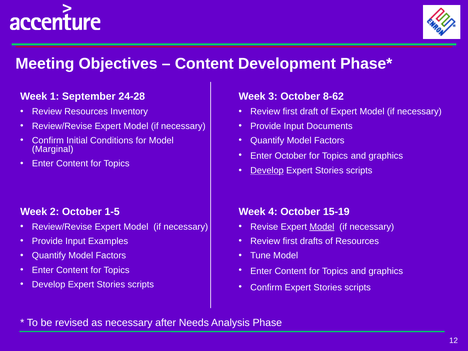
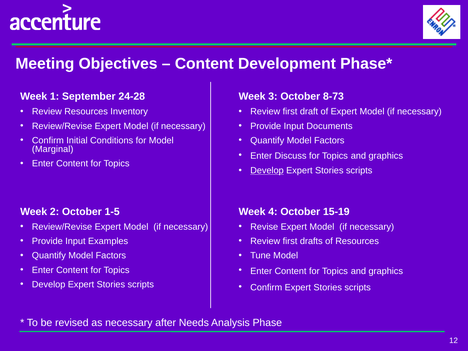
8-62: 8-62 -> 8-73
Enter October: October -> Discuss
Model at (322, 227) underline: present -> none
